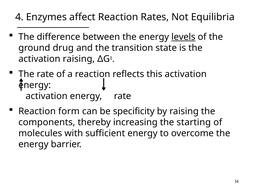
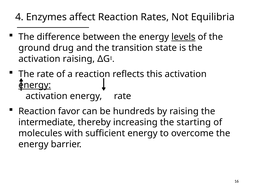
energy at (35, 85) underline: none -> present
form: form -> favor
specificity: specificity -> hundreds
components: components -> intermediate
